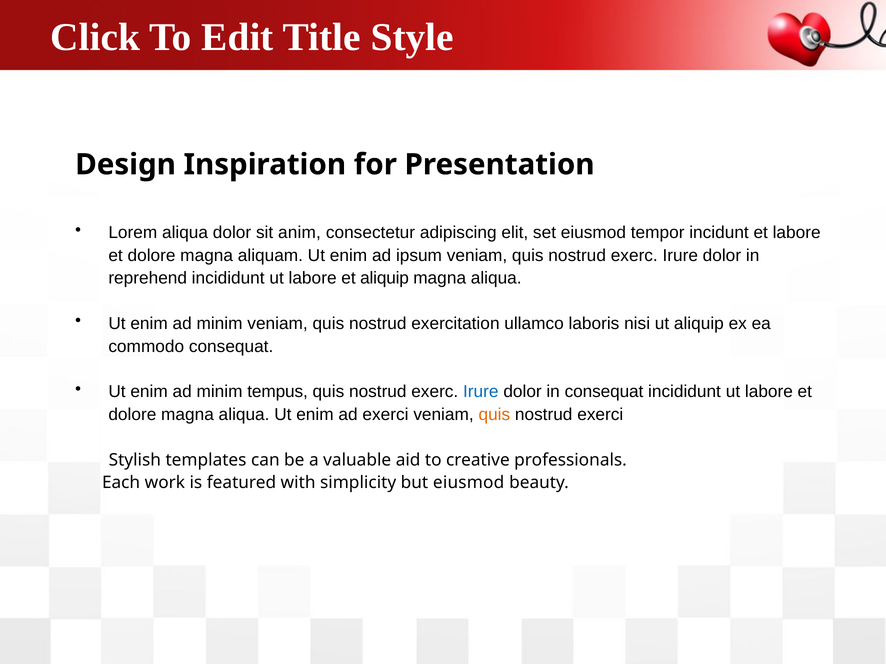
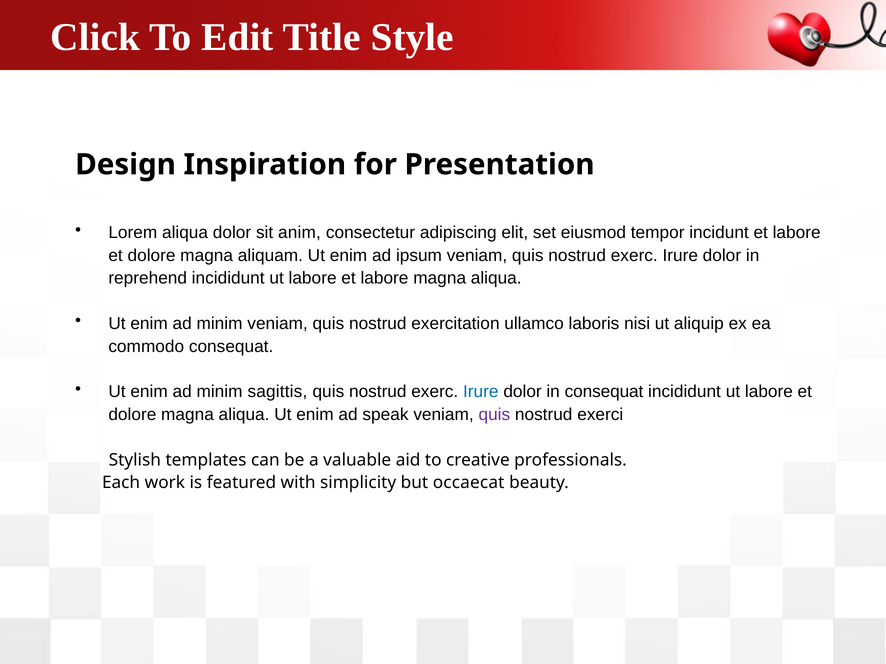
labore et aliquip: aliquip -> labore
tempus: tempus -> sagittis
ad exerci: exerci -> speak
quis at (494, 415) colour: orange -> purple
but eiusmod: eiusmod -> occaecat
